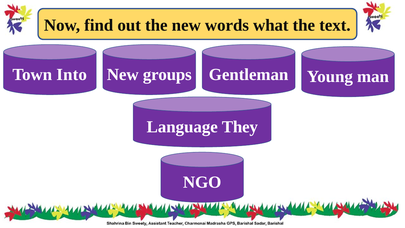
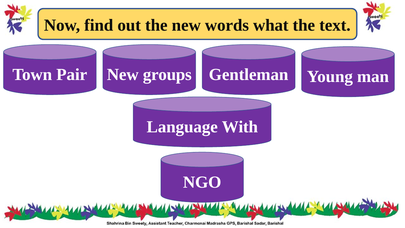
Into: Into -> Pair
They: They -> With
